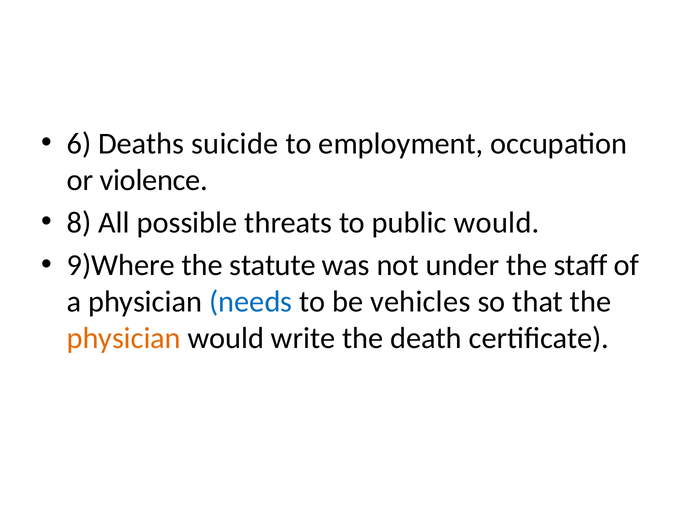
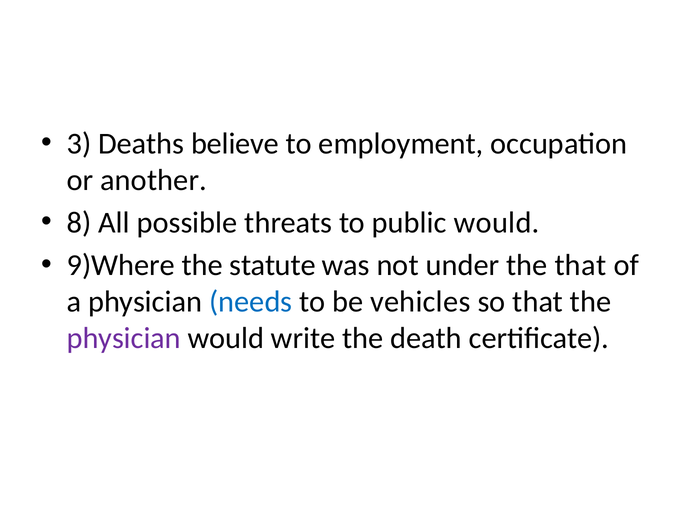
6: 6 -> 3
suicide: suicide -> believe
violence: violence -> another
the staff: staff -> that
physician at (124, 338) colour: orange -> purple
